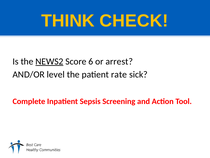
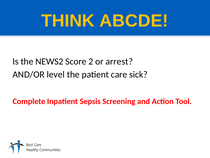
CHECK: CHECK -> ABCDE
NEWS2 underline: present -> none
6: 6 -> 2
rate: rate -> care
